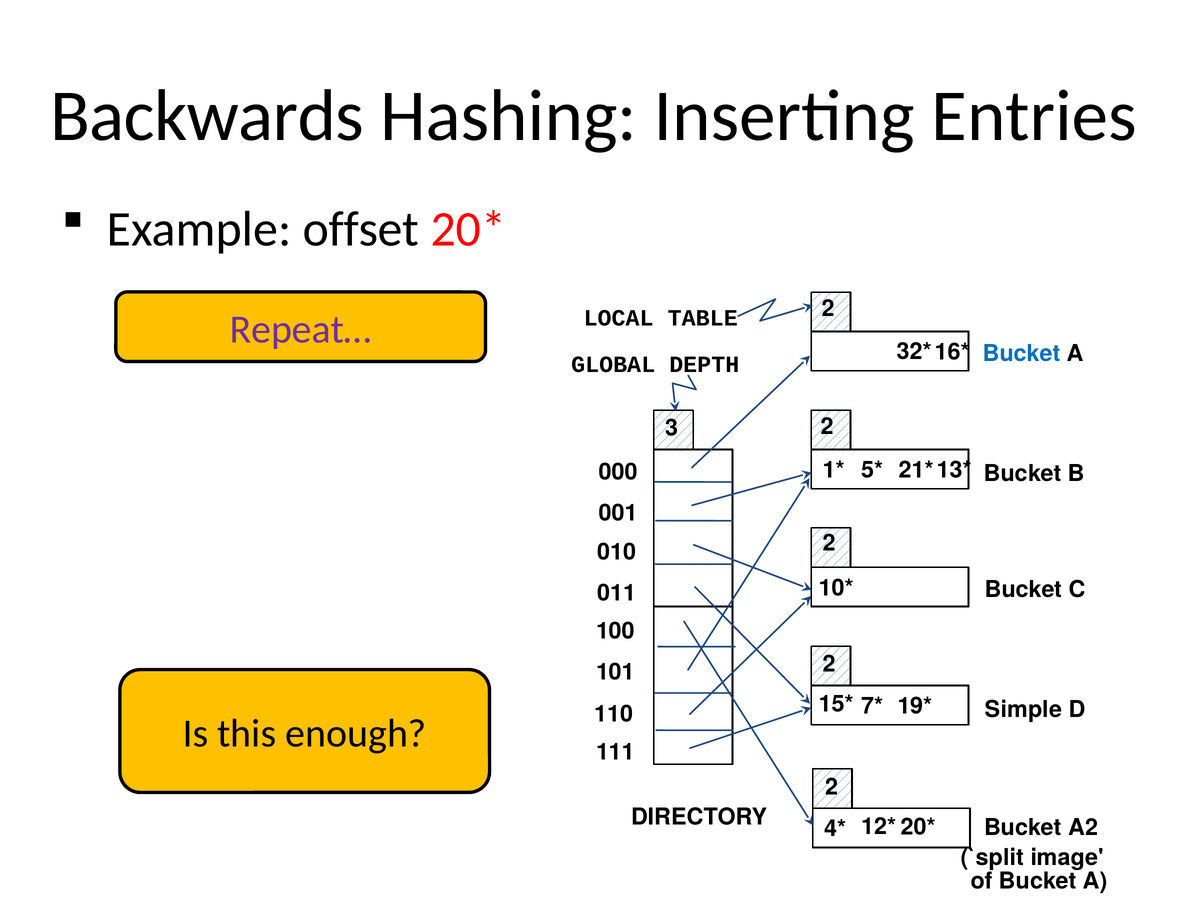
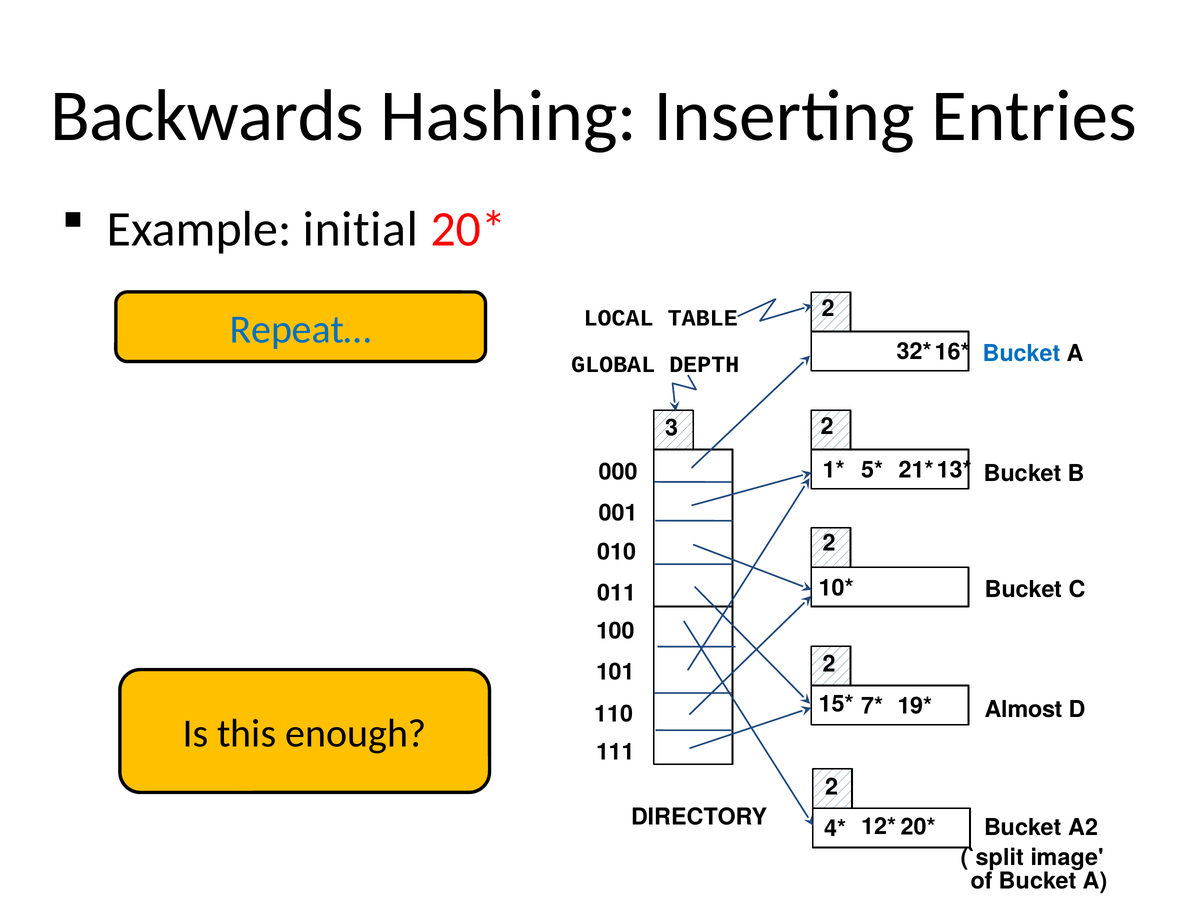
offset: offset -> initial
Repeat… colour: purple -> blue
Simple: Simple -> Almost
